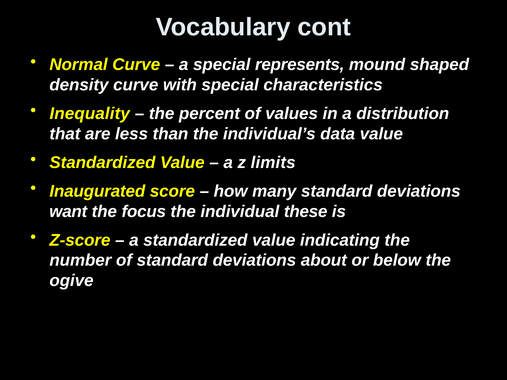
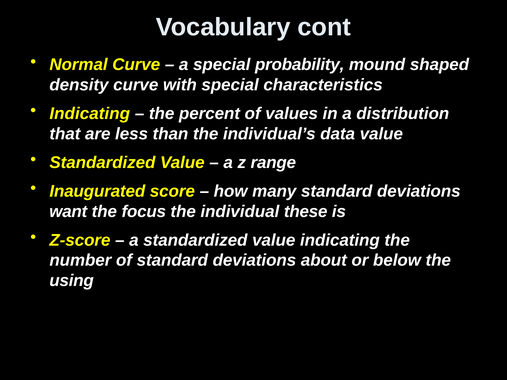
represents: represents -> probability
Inequality at (90, 114): Inequality -> Indicating
limits: limits -> range
ogive: ogive -> using
